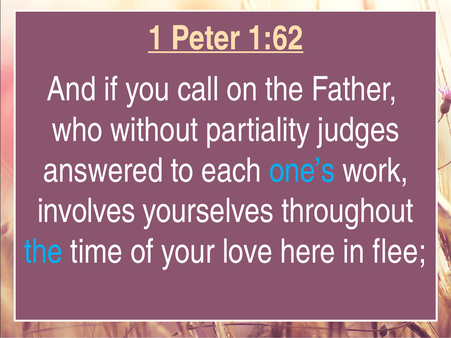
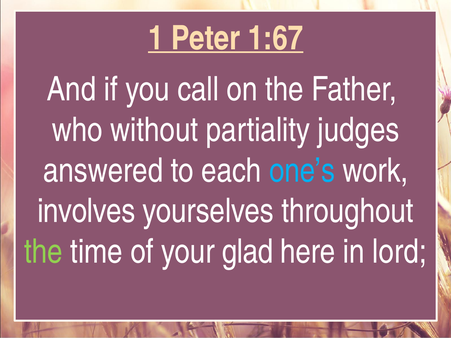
1:62: 1:62 -> 1:67
the at (43, 252) colour: light blue -> light green
love: love -> glad
flee: flee -> lord
